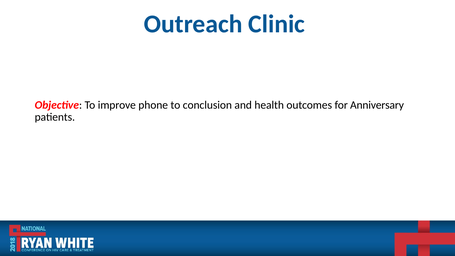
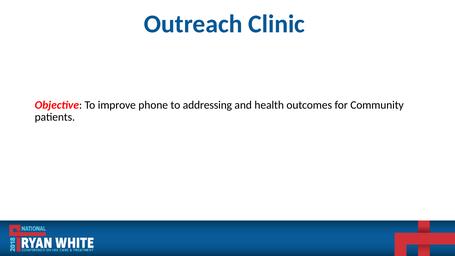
conclusion: conclusion -> addressing
Anniversary: Anniversary -> Community
